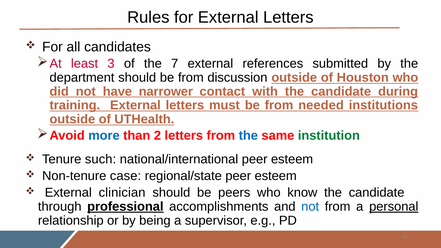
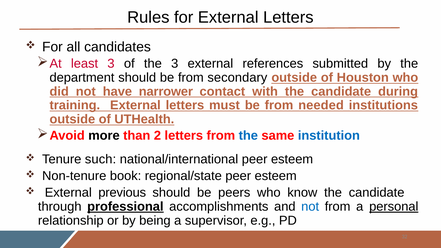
the 7: 7 -> 3
discussion: discussion -> secondary
more colour: blue -> black
institution colour: green -> blue
case: case -> book
clinician: clinician -> previous
